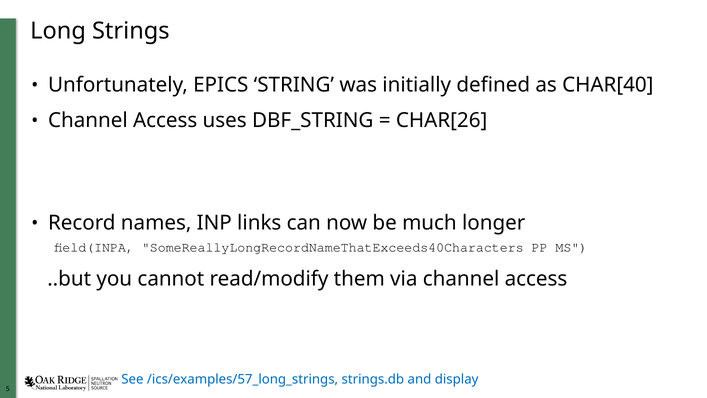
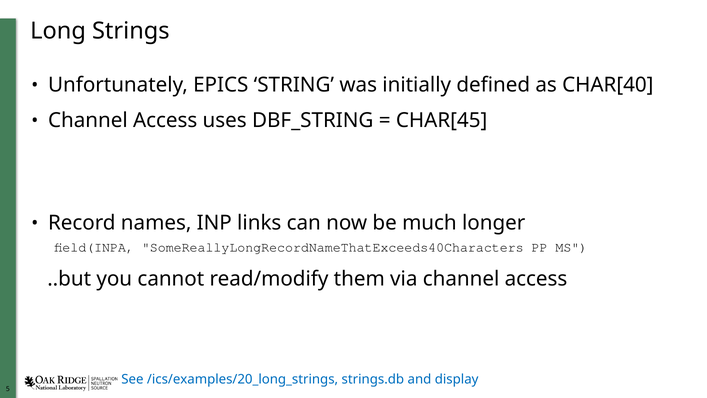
CHAR[26: CHAR[26 -> CHAR[45
/ics/examples/57_long_strings: /ics/examples/57_long_strings -> /ics/examples/20_long_strings
